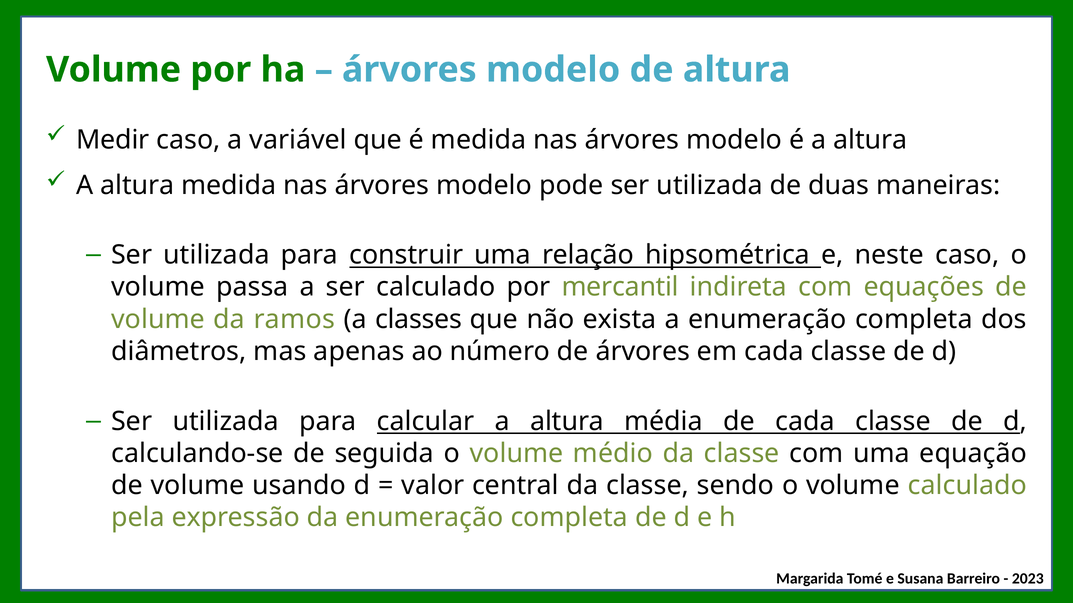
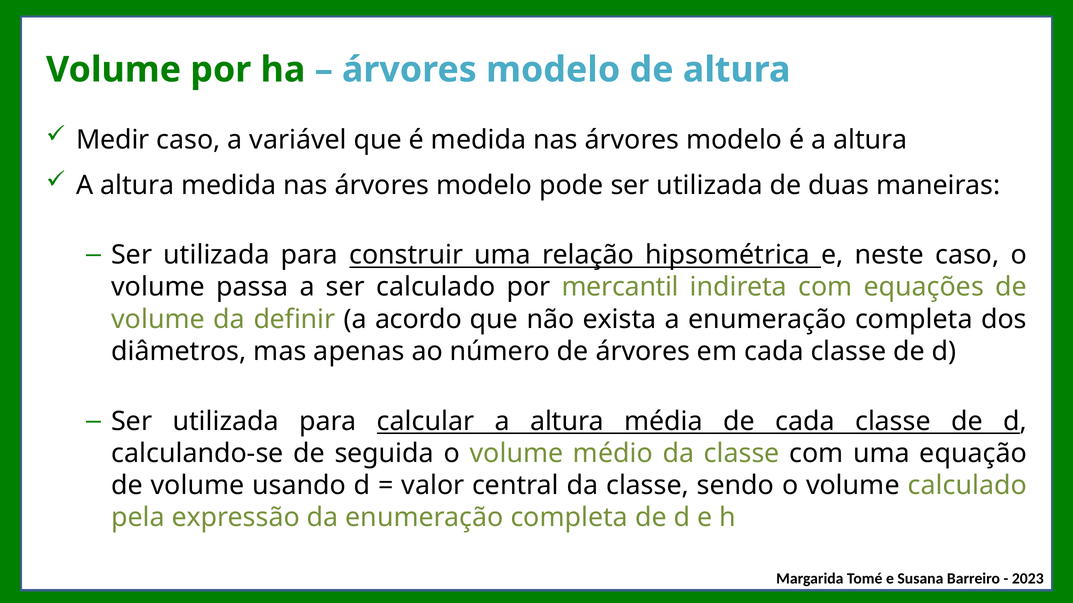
ramos: ramos -> definir
classes: classes -> acordo
